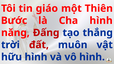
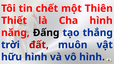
giáo: giáo -> chết
Bước: Bước -> Thiết
Đấng colour: red -> black
